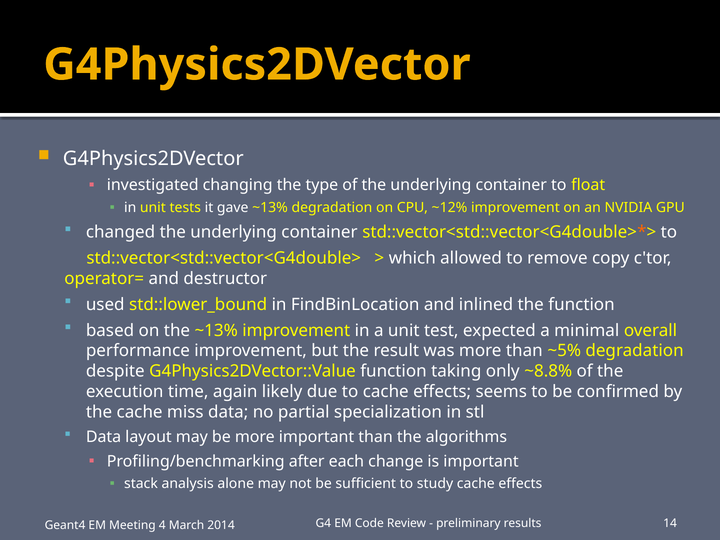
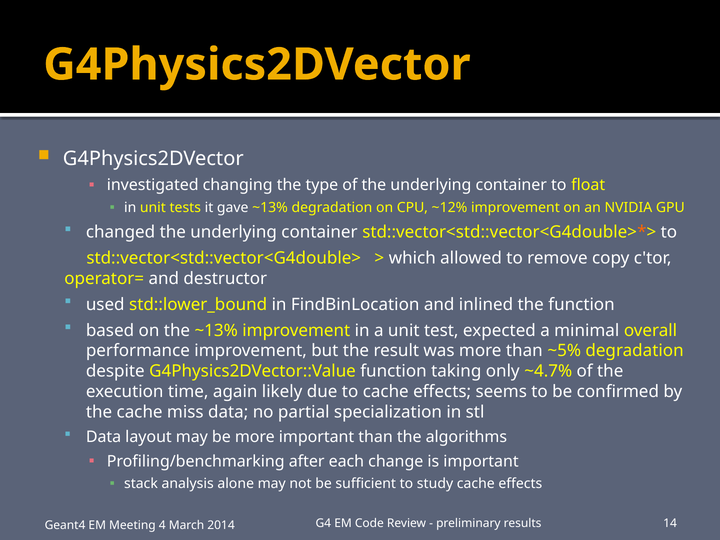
~8.8%: ~8.8% -> ~4.7%
